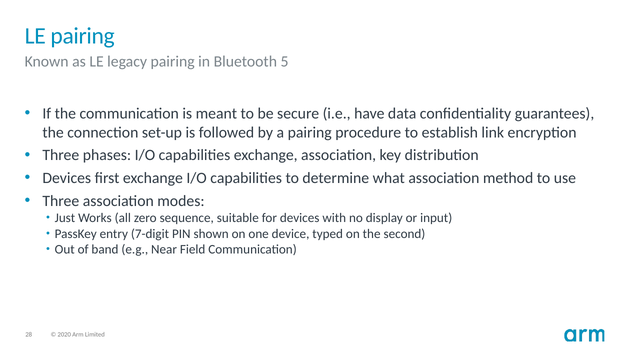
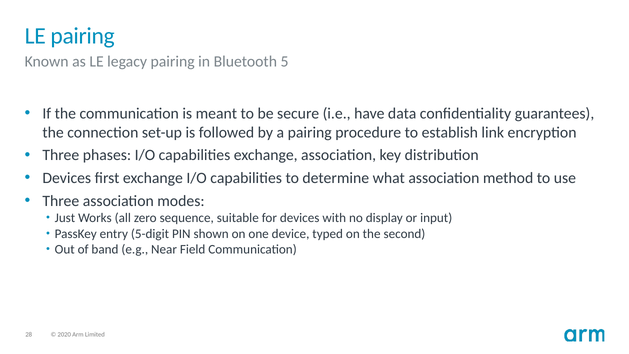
7-digit: 7-digit -> 5-digit
